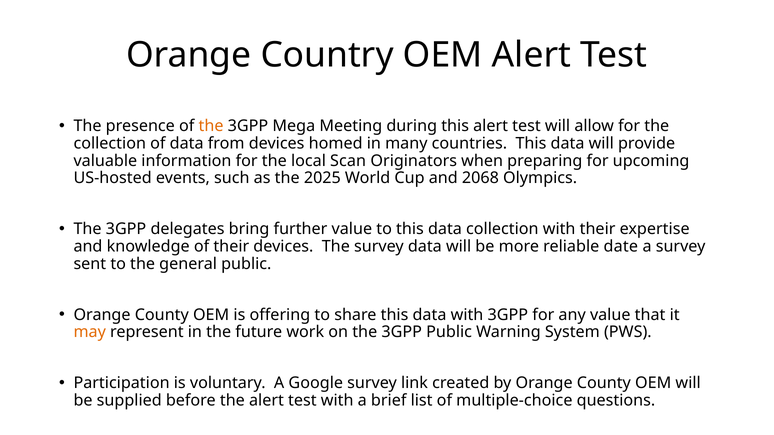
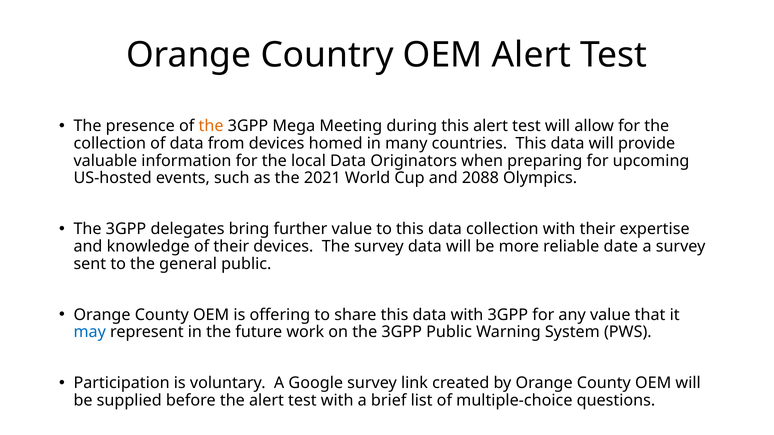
local Scan: Scan -> Data
2025: 2025 -> 2021
2068: 2068 -> 2088
may colour: orange -> blue
